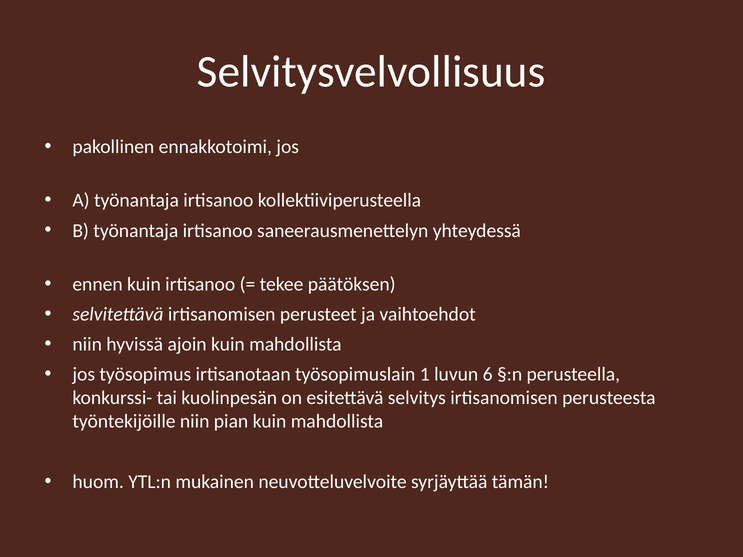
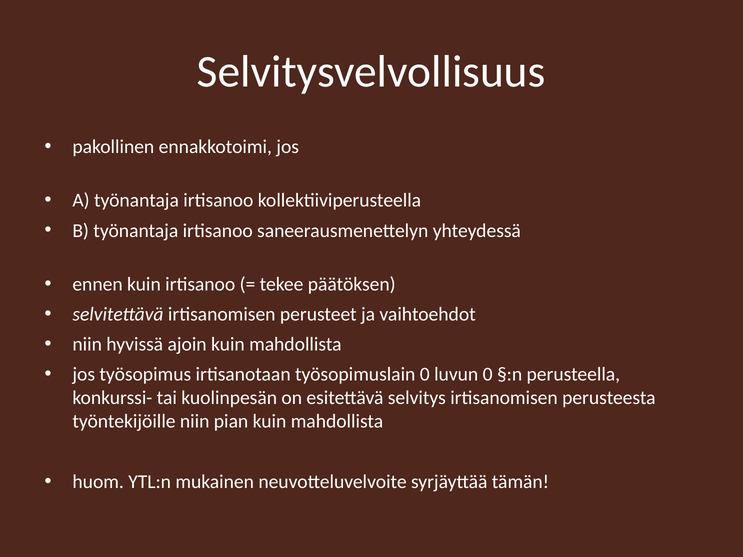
työsopimuslain 1: 1 -> 0
luvun 6: 6 -> 0
